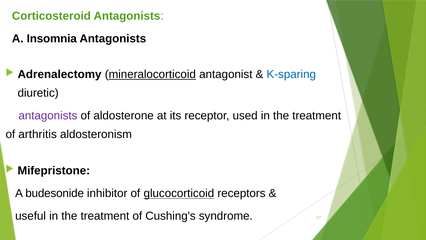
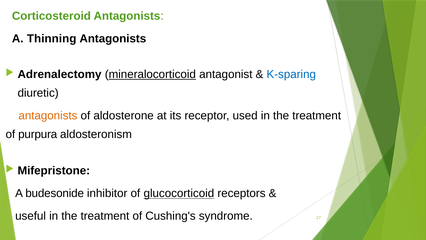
Insomnia: Insomnia -> Thinning
antagonists at (48, 116) colour: purple -> orange
arthritis: arthritis -> purpura
